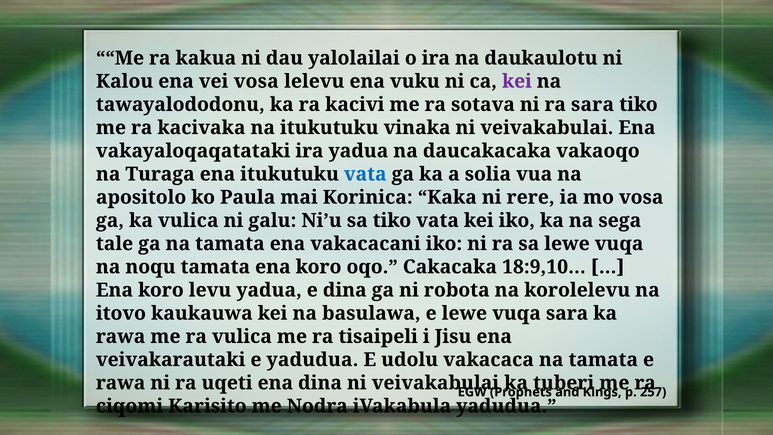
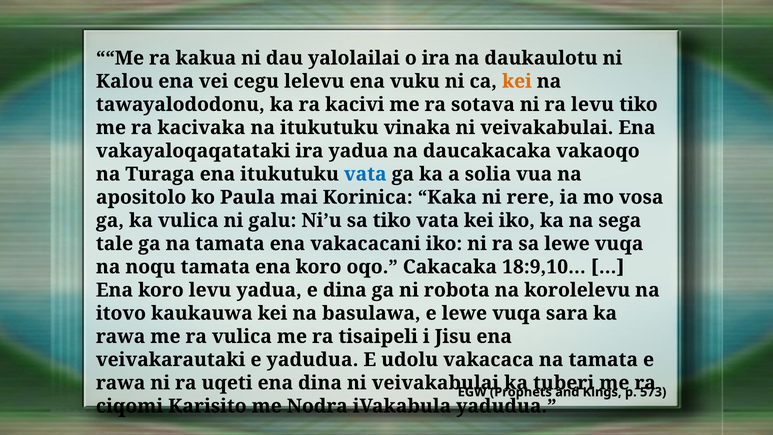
vei vosa: vosa -> cegu
kei at (517, 81) colour: purple -> orange
ra sara: sara -> levu
257: 257 -> 573
